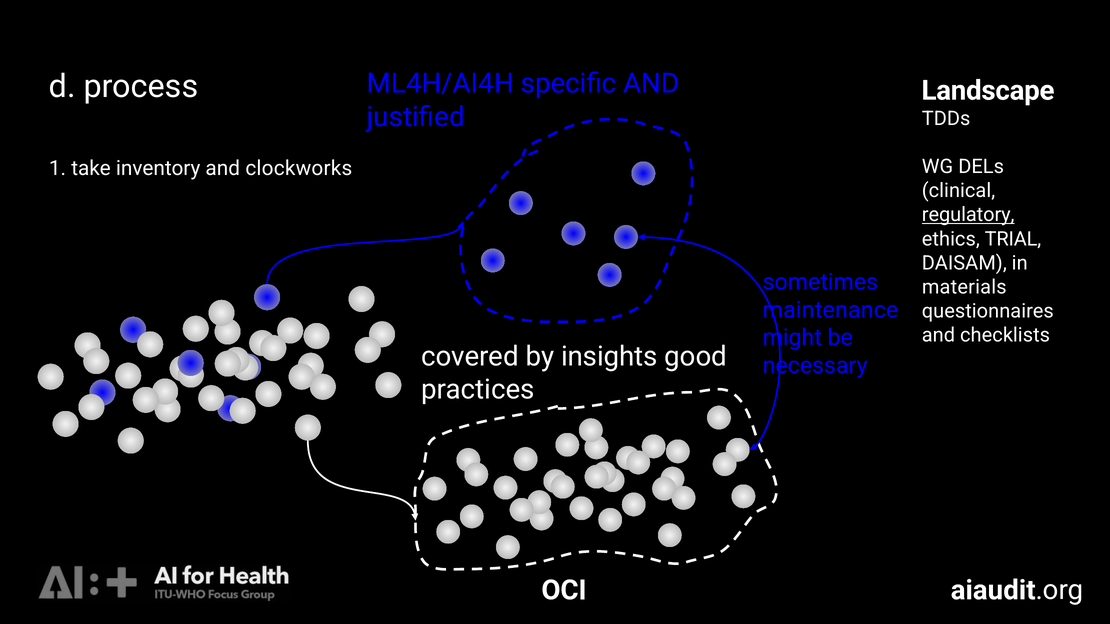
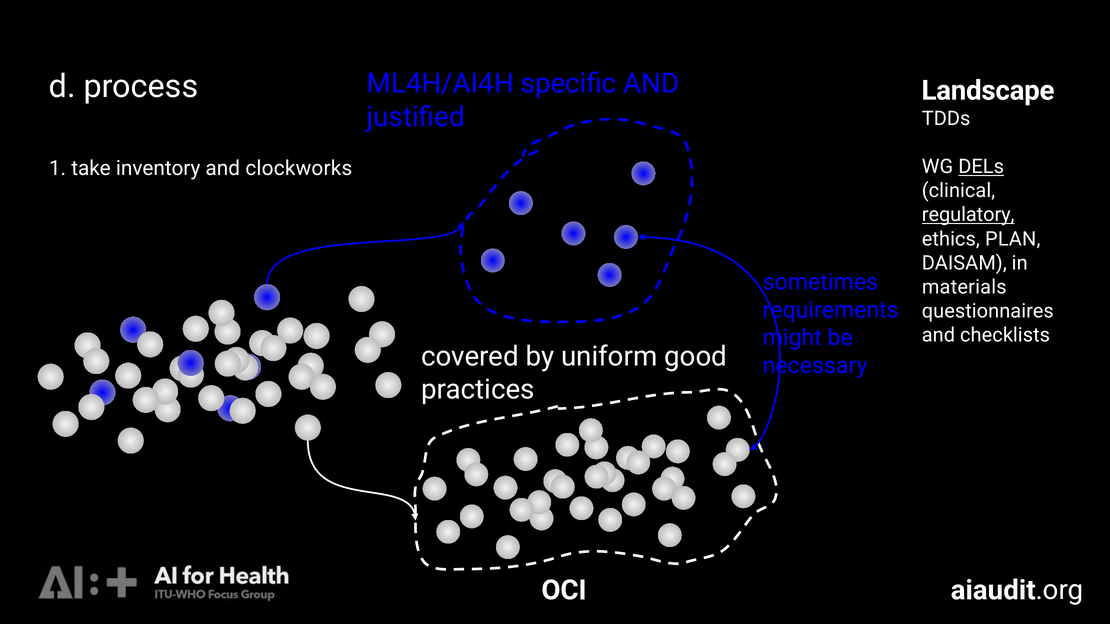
DELs underline: none -> present
TRIAL: TRIAL -> PLAN
maintenance: maintenance -> requirements
insights: insights -> uniform
